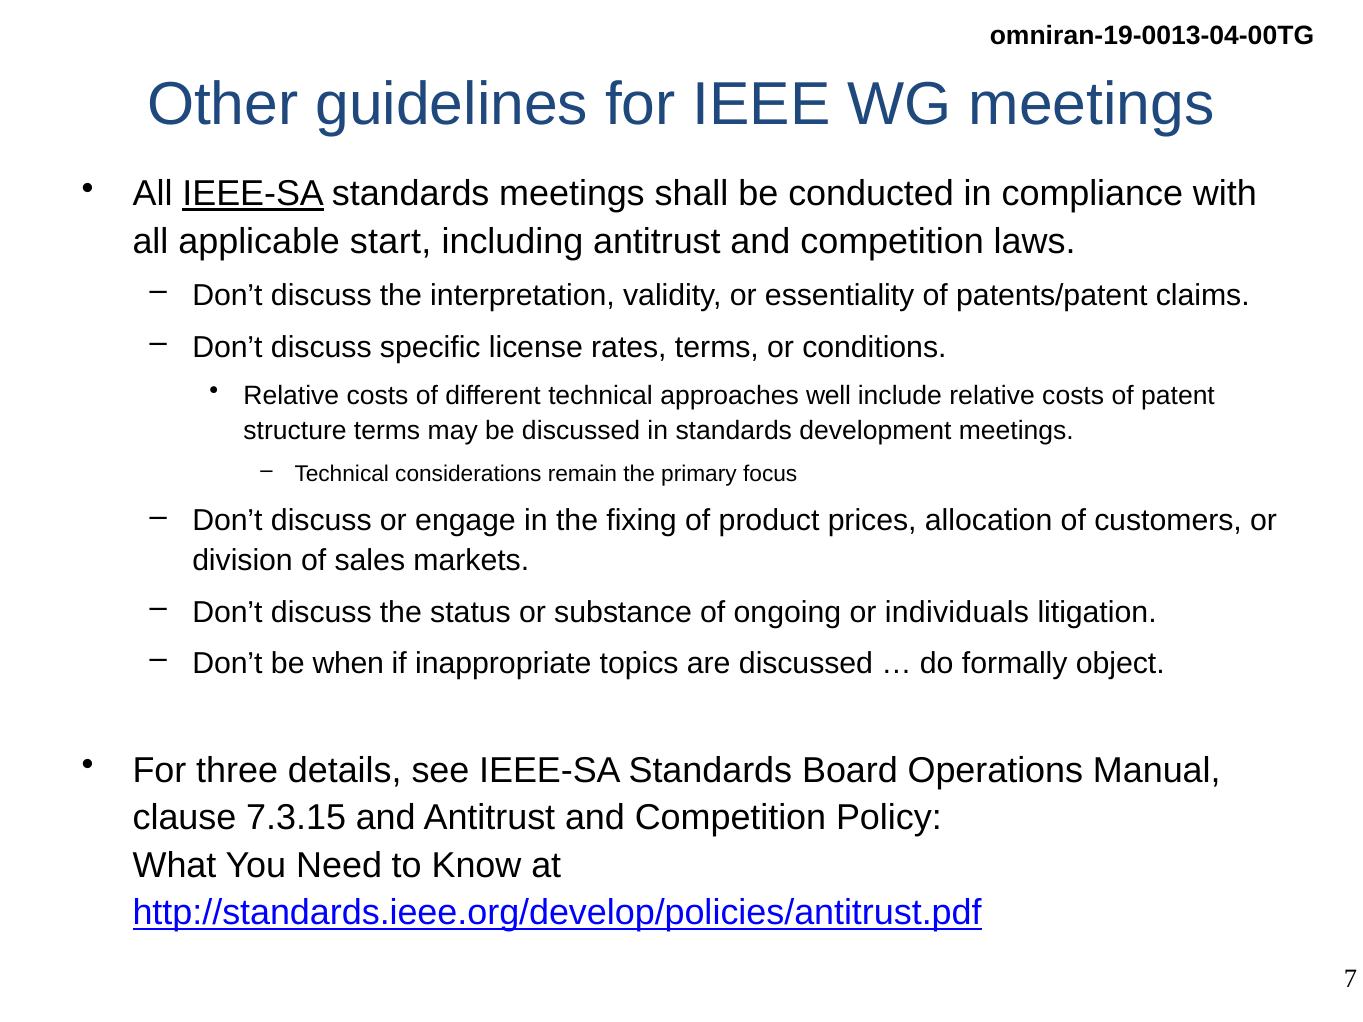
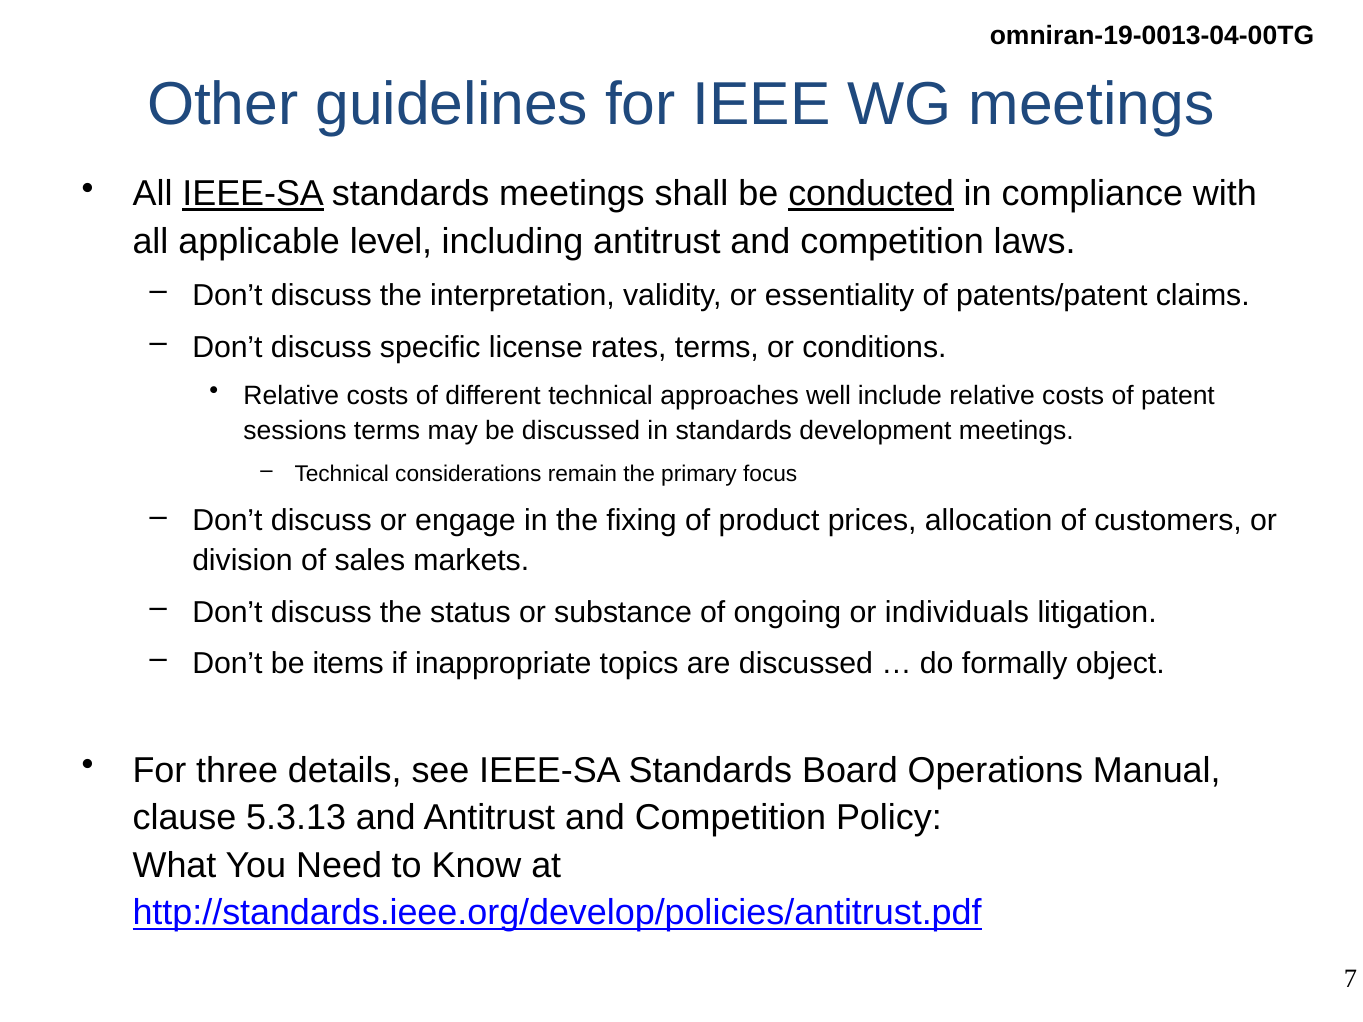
conducted underline: none -> present
start: start -> level
structure: structure -> sessions
when: when -> items
7.3.15: 7.3.15 -> 5.3.13
